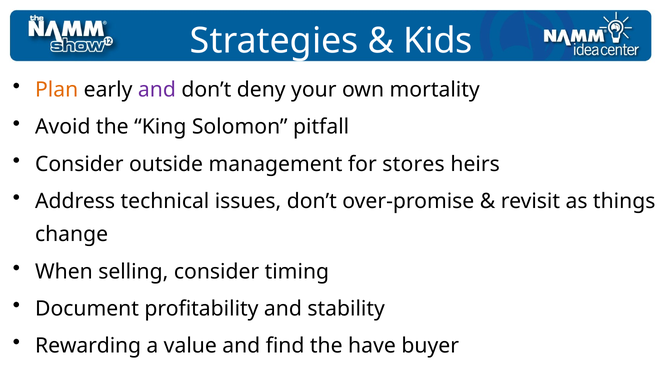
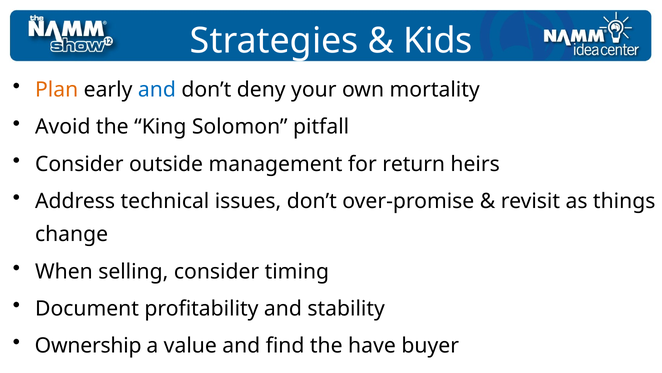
and at (157, 90) colour: purple -> blue
stores: stores -> return
Rewarding: Rewarding -> Ownership
